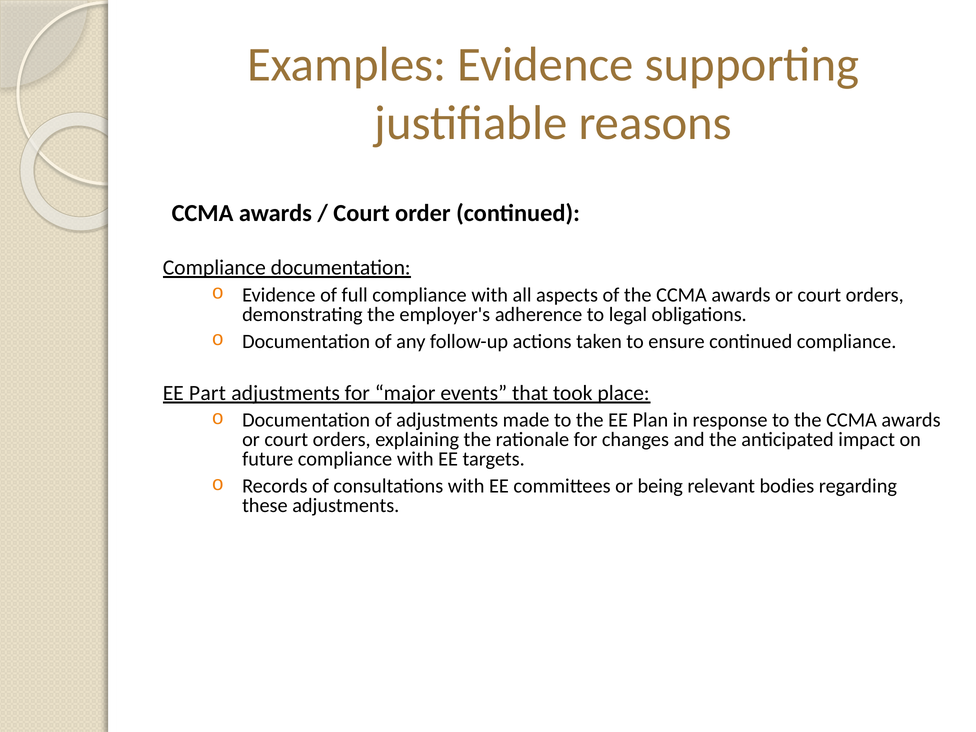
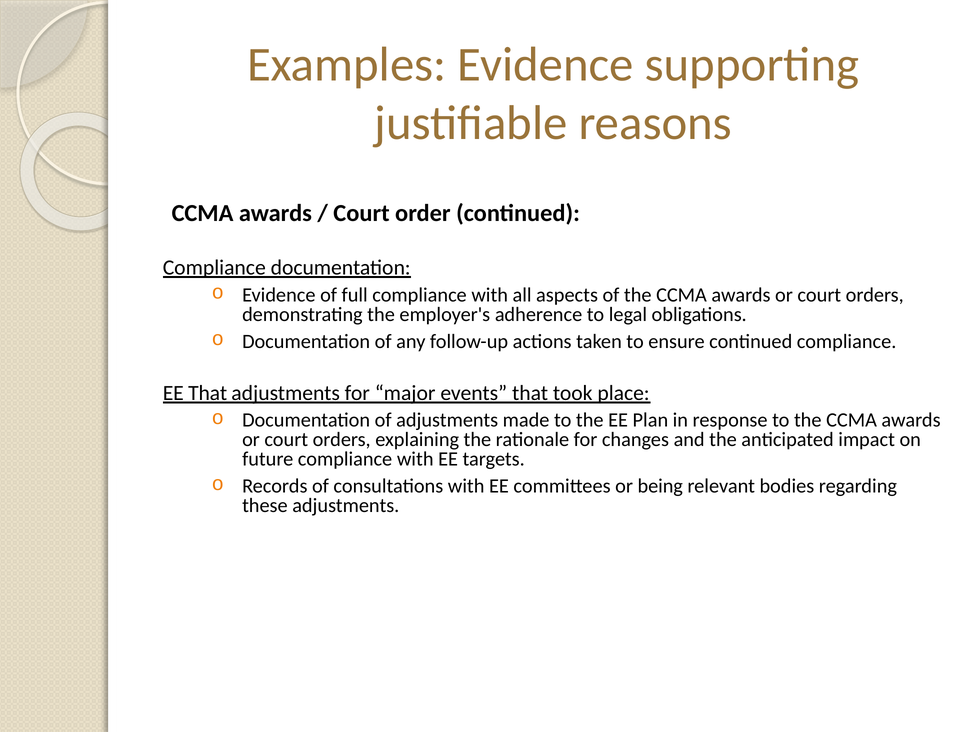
EE Part: Part -> That
